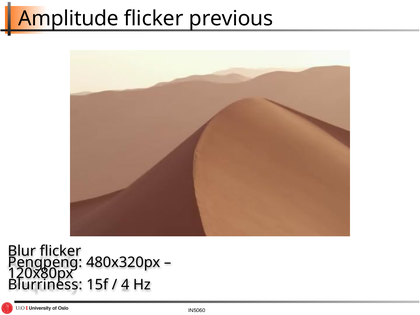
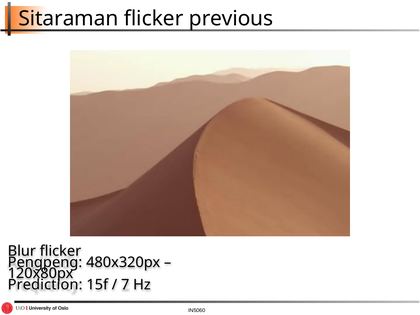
Amplitude: Amplitude -> Sitaraman
Blurriness: Blurriness -> Prediction
4: 4 -> 7
